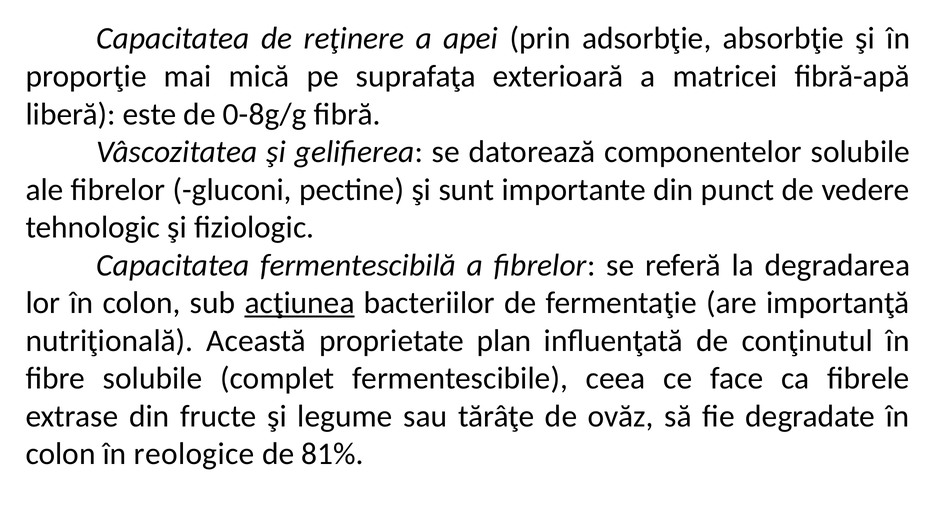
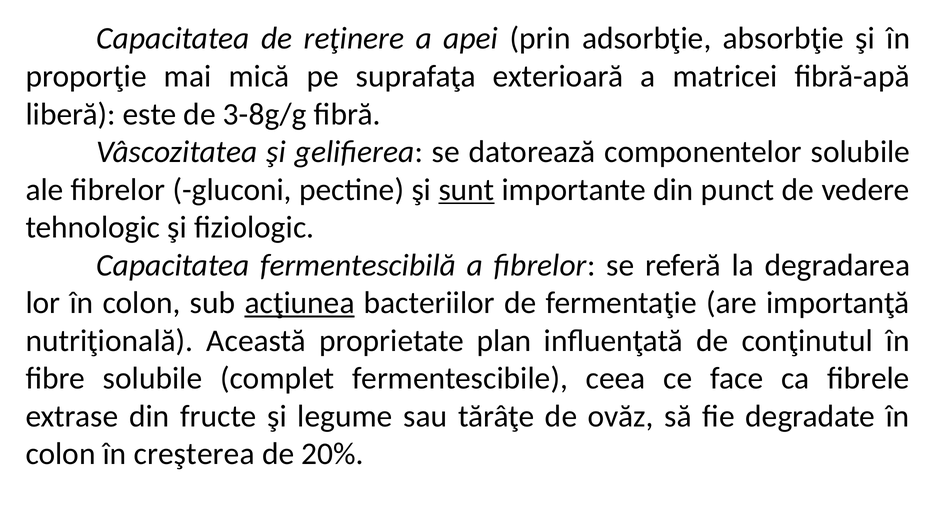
0-8g/g: 0-8g/g -> 3-8g/g
sunt underline: none -> present
reologice: reologice -> creşterea
81%: 81% -> 20%
